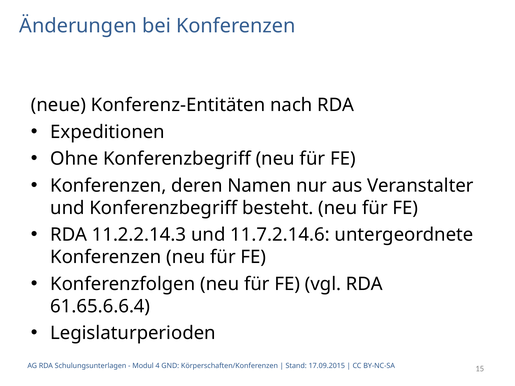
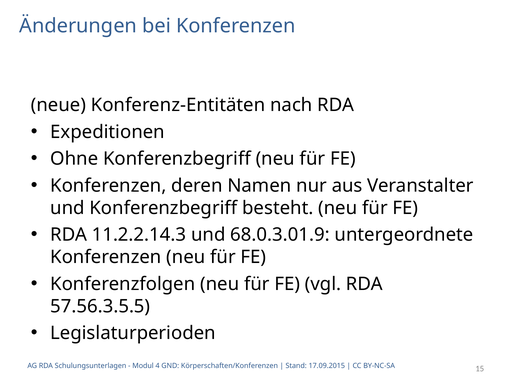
11.7.2.14.6: 11.7.2.14.6 -> 68.0.3.01.9
61.65.6.6.4: 61.65.6.6.4 -> 57.56.3.5.5
